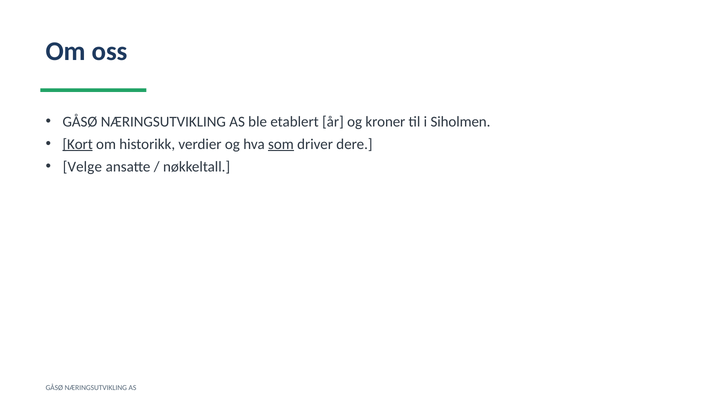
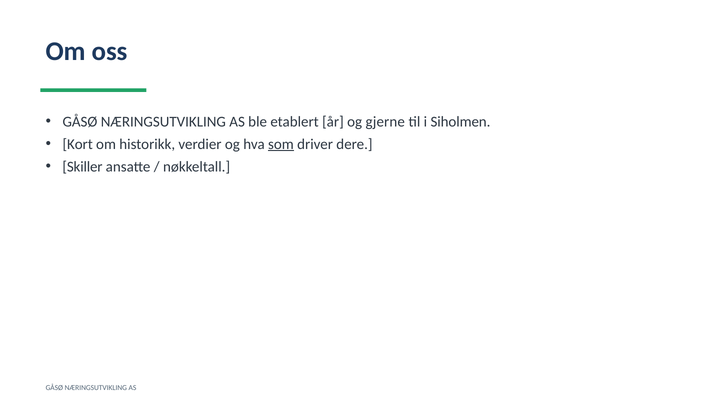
kroner: kroner -> gjerne
Kort underline: present -> none
Velge: Velge -> Skiller
